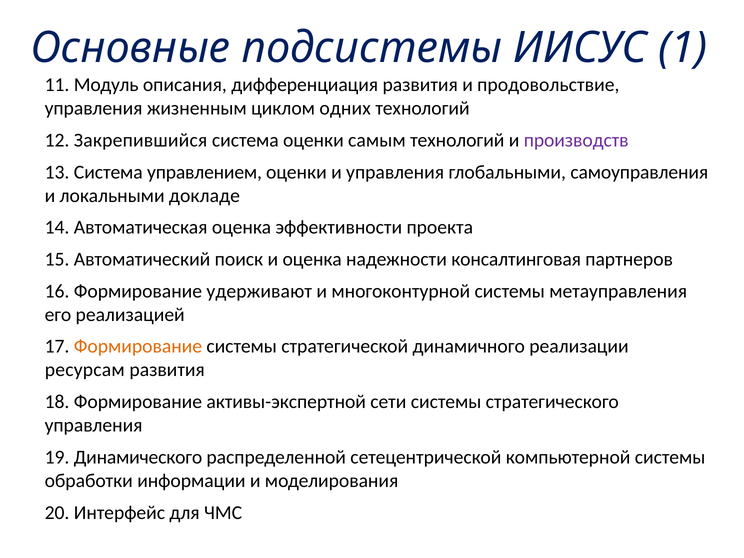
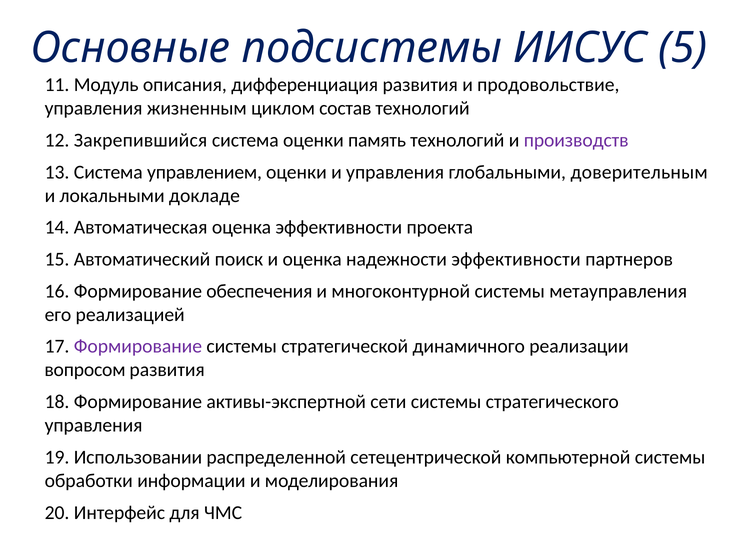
1: 1 -> 5
одних: одних -> состав
самым: самым -> память
самоуправления: самоуправления -> доверительным
надежности консалтинговая: консалтинговая -> эффективности
удерживают: удерживают -> обеспечения
Формирование at (138, 346) colour: orange -> purple
ресурсам: ресурсам -> вопросом
Динамического: Динамического -> Использовании
